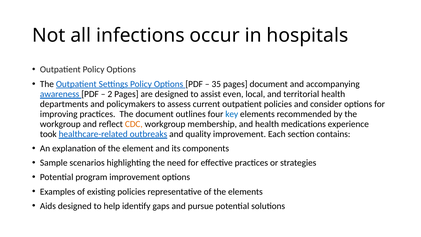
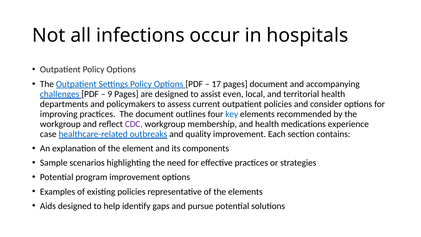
35: 35 -> 17
awareness: awareness -> challenges
2: 2 -> 9
CDC colour: orange -> purple
took: took -> case
